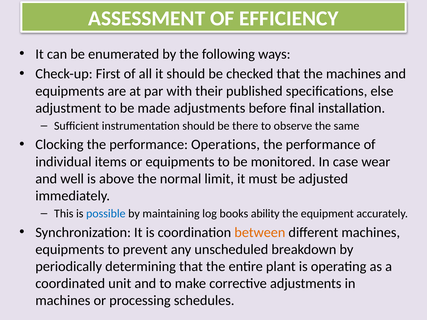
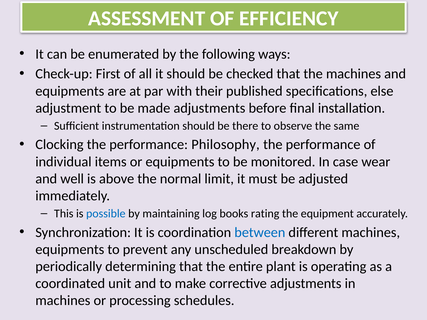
Operations: Operations -> Philosophy
ability: ability -> rating
between colour: orange -> blue
